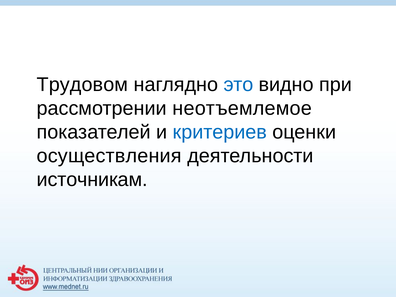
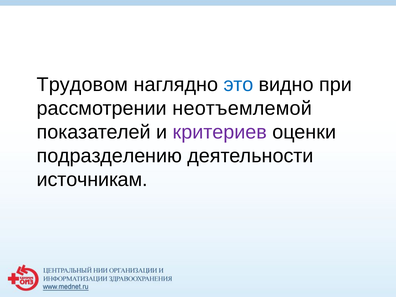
неотъемлемое: неотъемлемое -> неотъемлемой
критериев colour: blue -> purple
осуществления: осуществления -> подразделению
